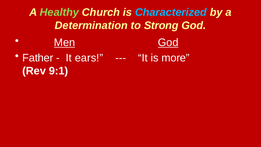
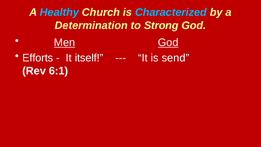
Healthy colour: light green -> light blue
Father: Father -> Efforts
ears: ears -> itself
more: more -> send
9:1: 9:1 -> 6:1
